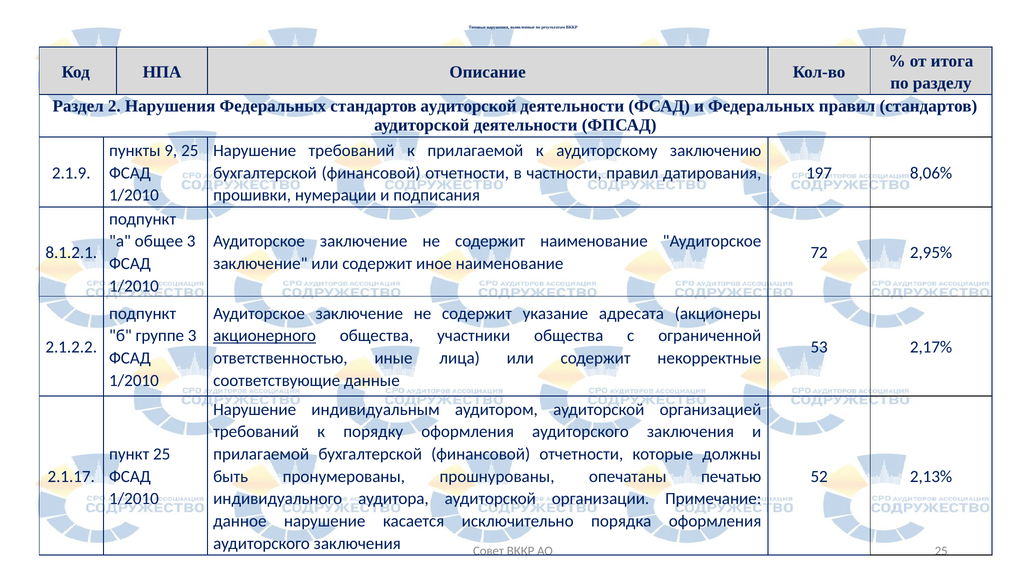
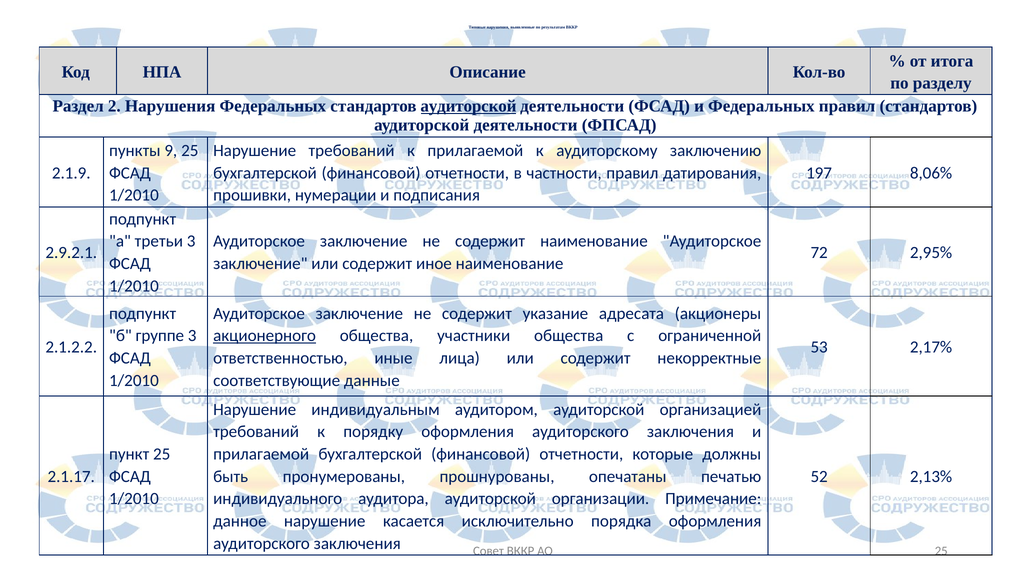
аудиторской at (468, 106) underline: none -> present
общее: общее -> третьи
8.1.2.1: 8.1.2.1 -> 2.9.2.1
